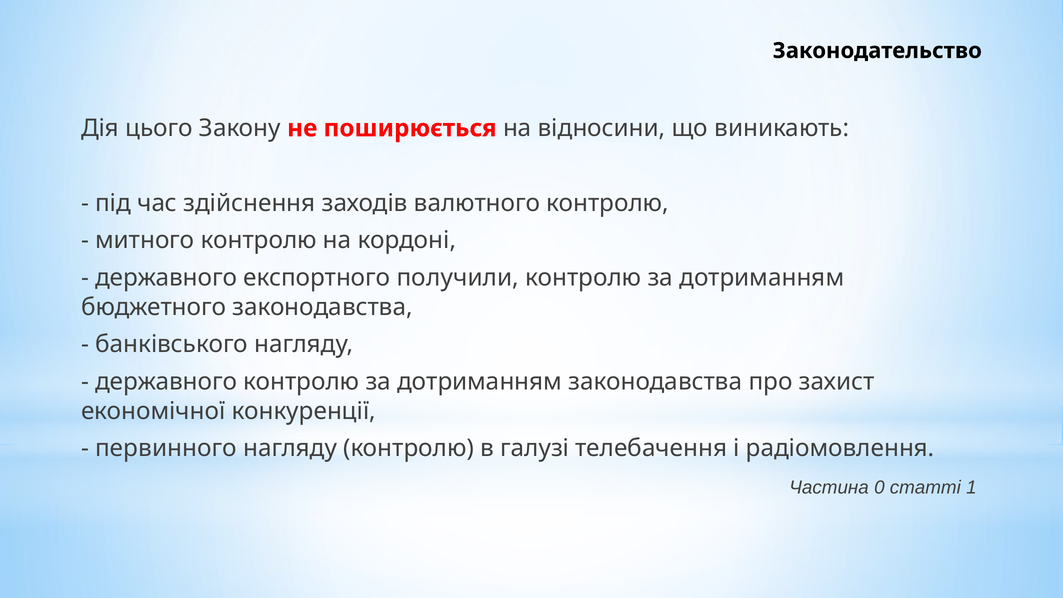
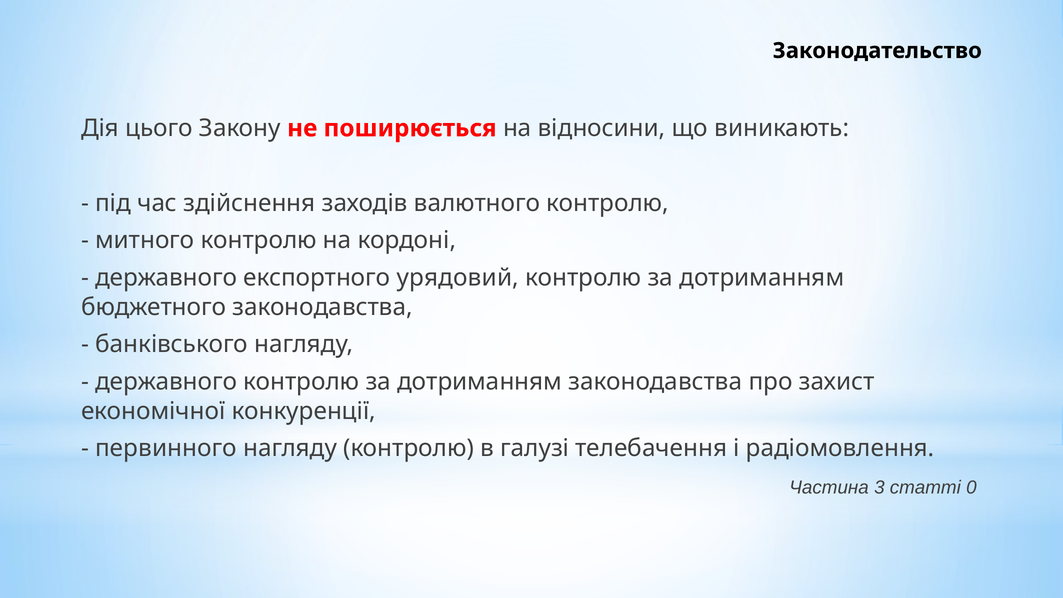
получили: получили -> урядовий
0: 0 -> 3
1: 1 -> 0
